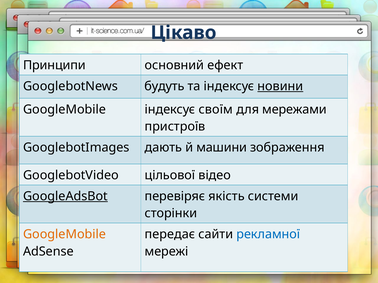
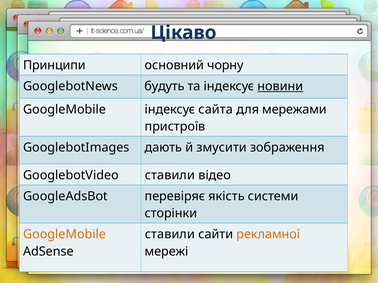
ефект: ефект -> чорну
своїм: своїм -> сайта
машини: машини -> змусити
GooglebotVideo цільової: цільової -> ставили
GoogleAdsBot underline: present -> none
передає at (170, 235): передає -> ставили
рекламної colour: blue -> orange
